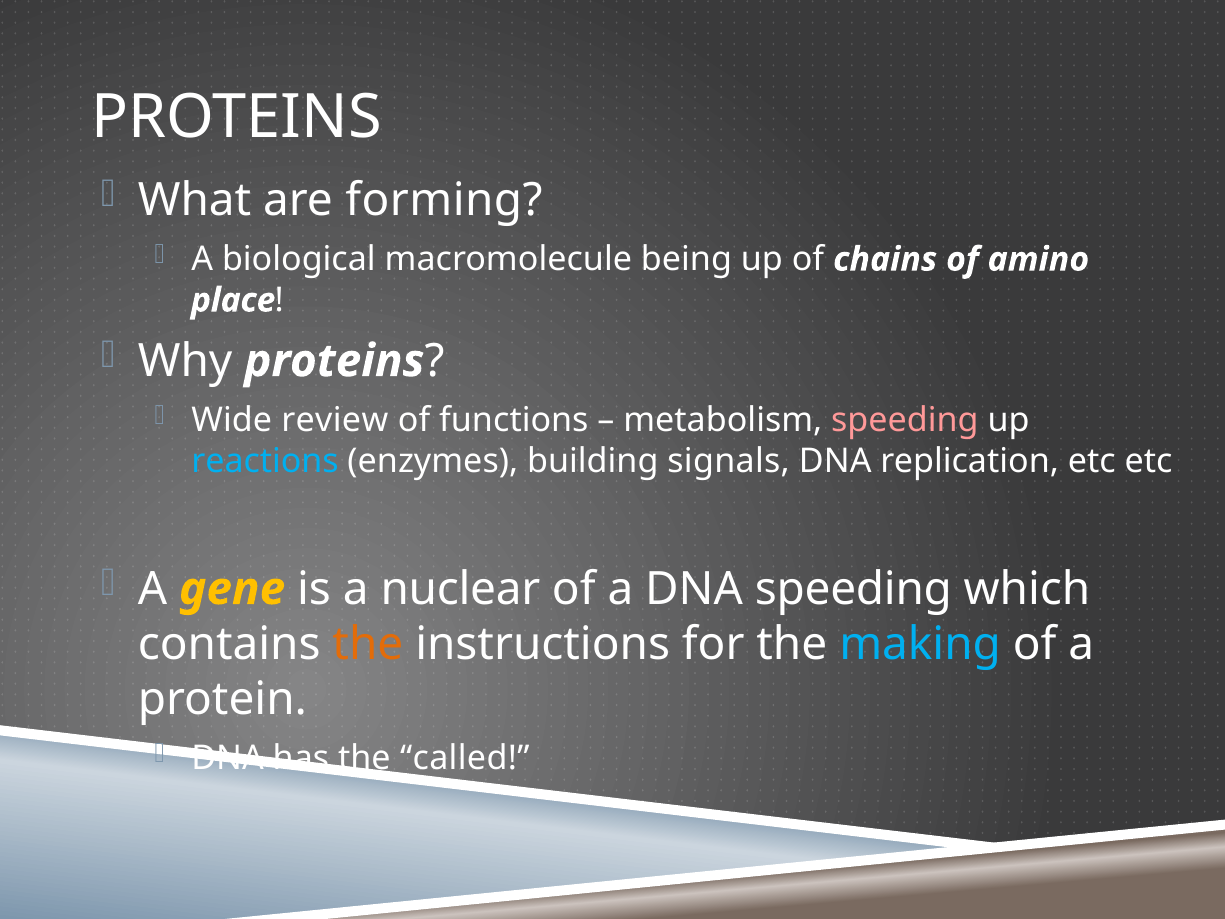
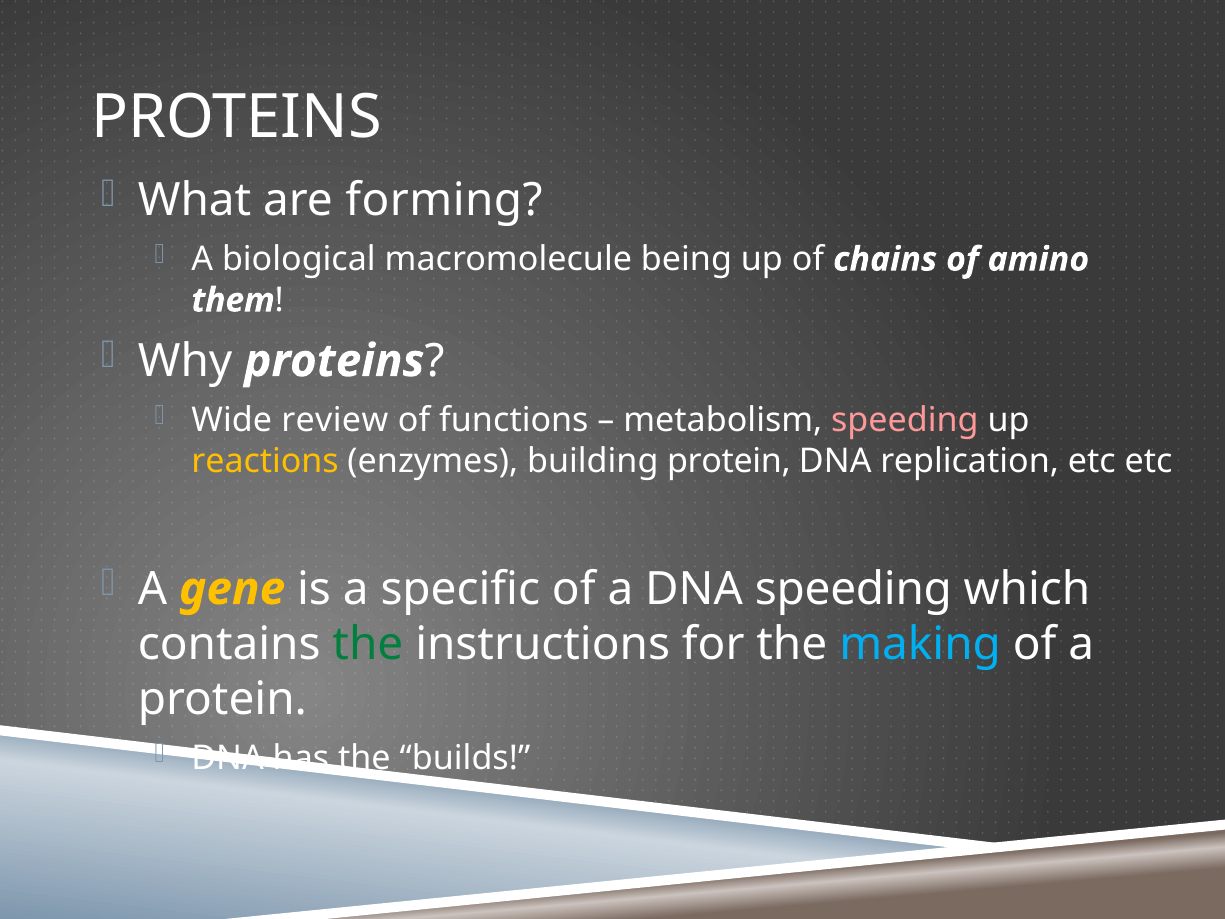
place: place -> them
reactions colour: light blue -> yellow
building signals: signals -> protein
nuclear: nuclear -> specific
the at (368, 644) colour: orange -> green
called: called -> builds
